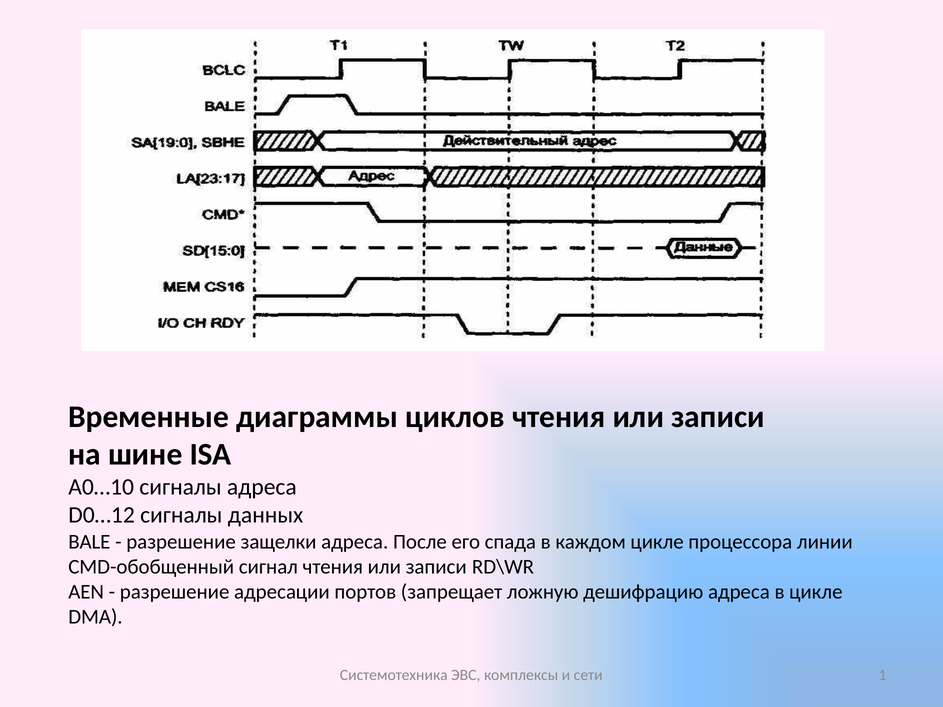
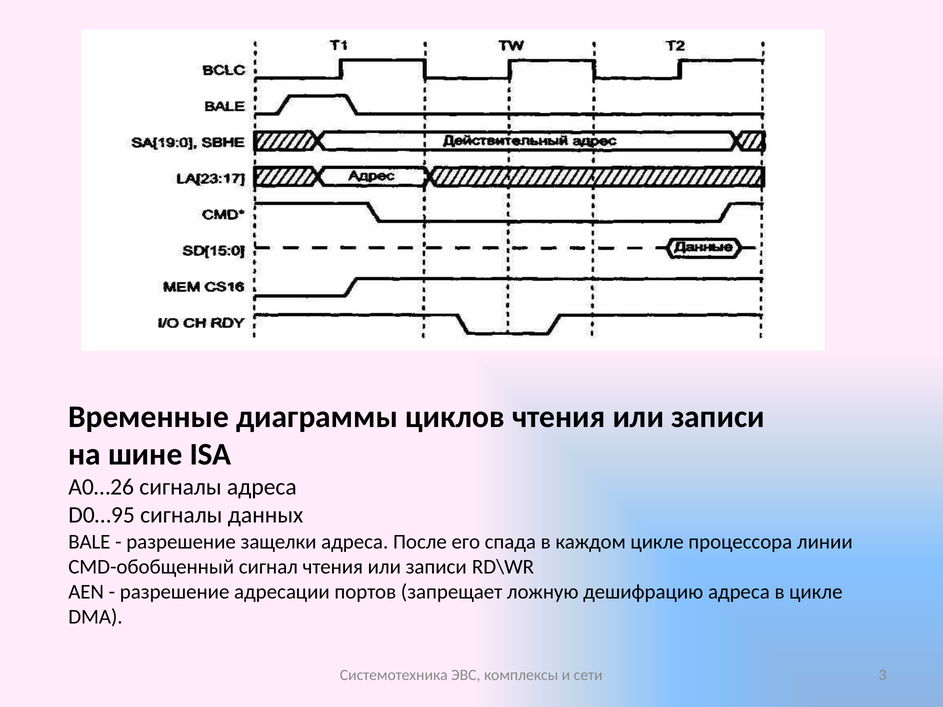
A0…10: A0…10 -> A0…26
D0…12: D0…12 -> D0…95
1: 1 -> 3
